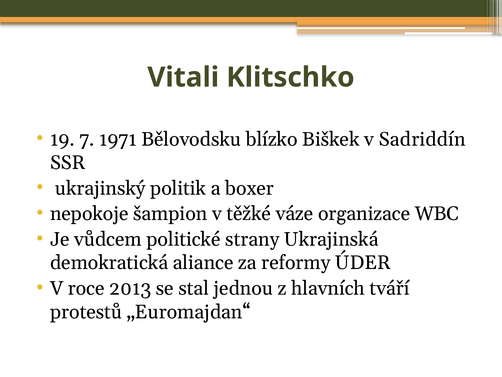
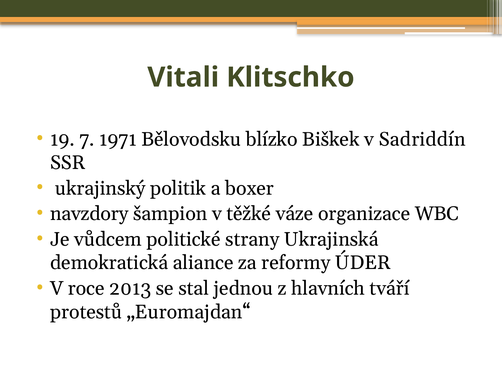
nepokoje: nepokoje -> navzdory
